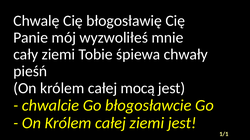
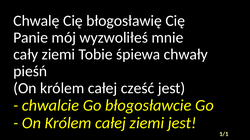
mocą: mocą -> cześć
